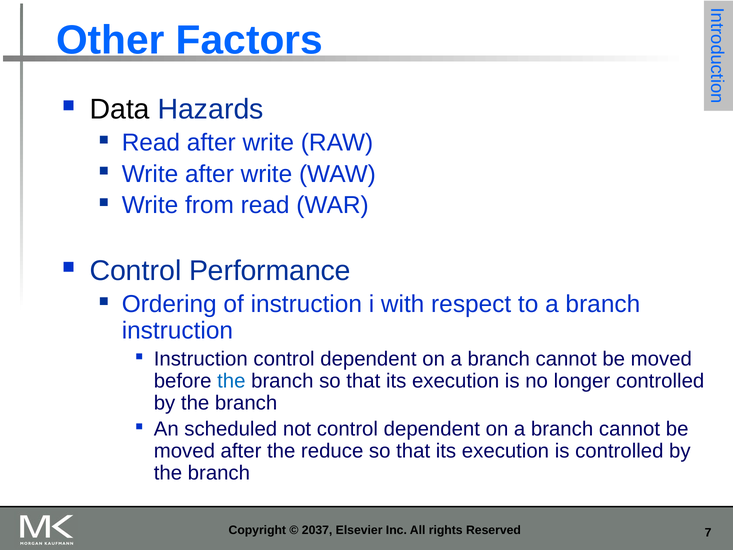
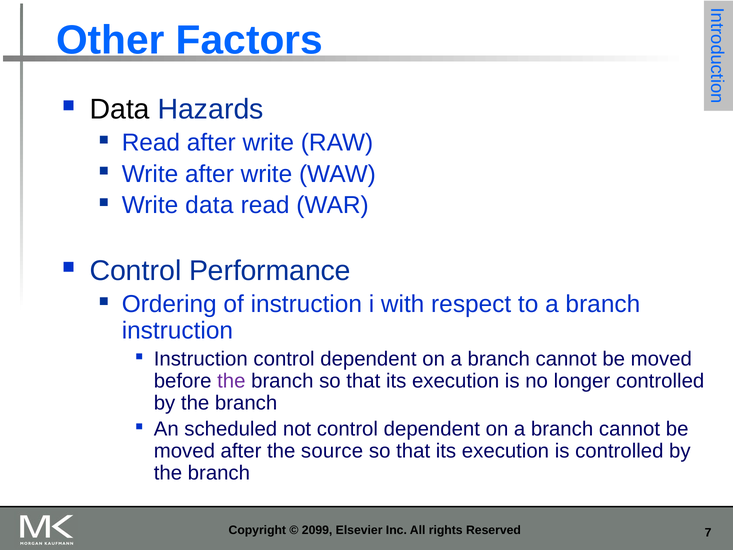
Write from: from -> data
the at (231, 381) colour: blue -> purple
reduce: reduce -> source
2037: 2037 -> 2099
